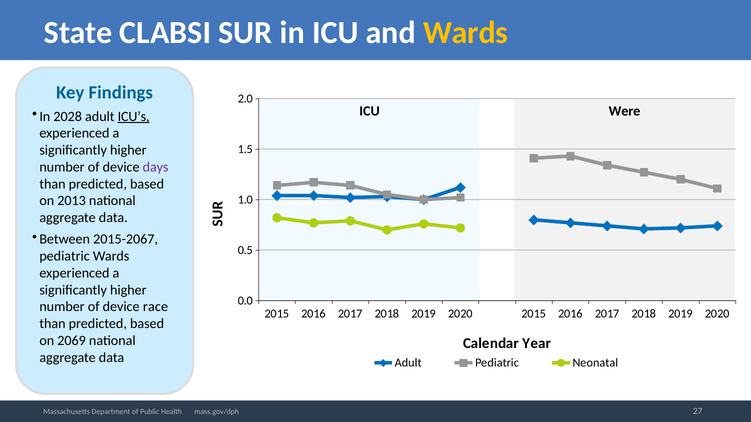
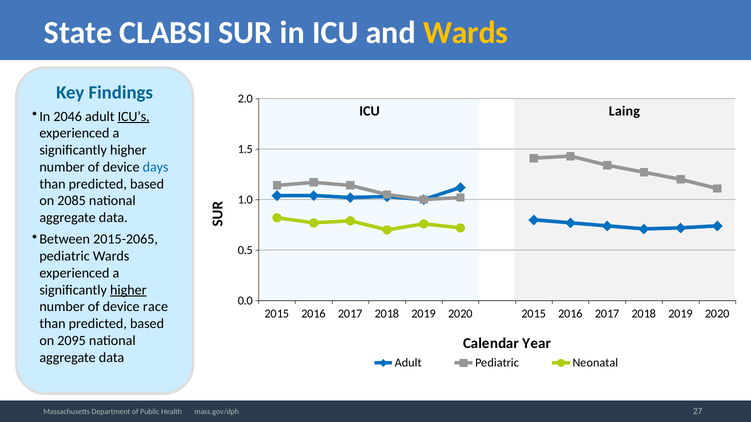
Were: Were -> Laing
2028: 2028 -> 2046
days colour: purple -> blue
2013: 2013 -> 2085
2015-2067: 2015-2067 -> 2015-2065
higher at (128, 290) underline: none -> present
2069: 2069 -> 2095
